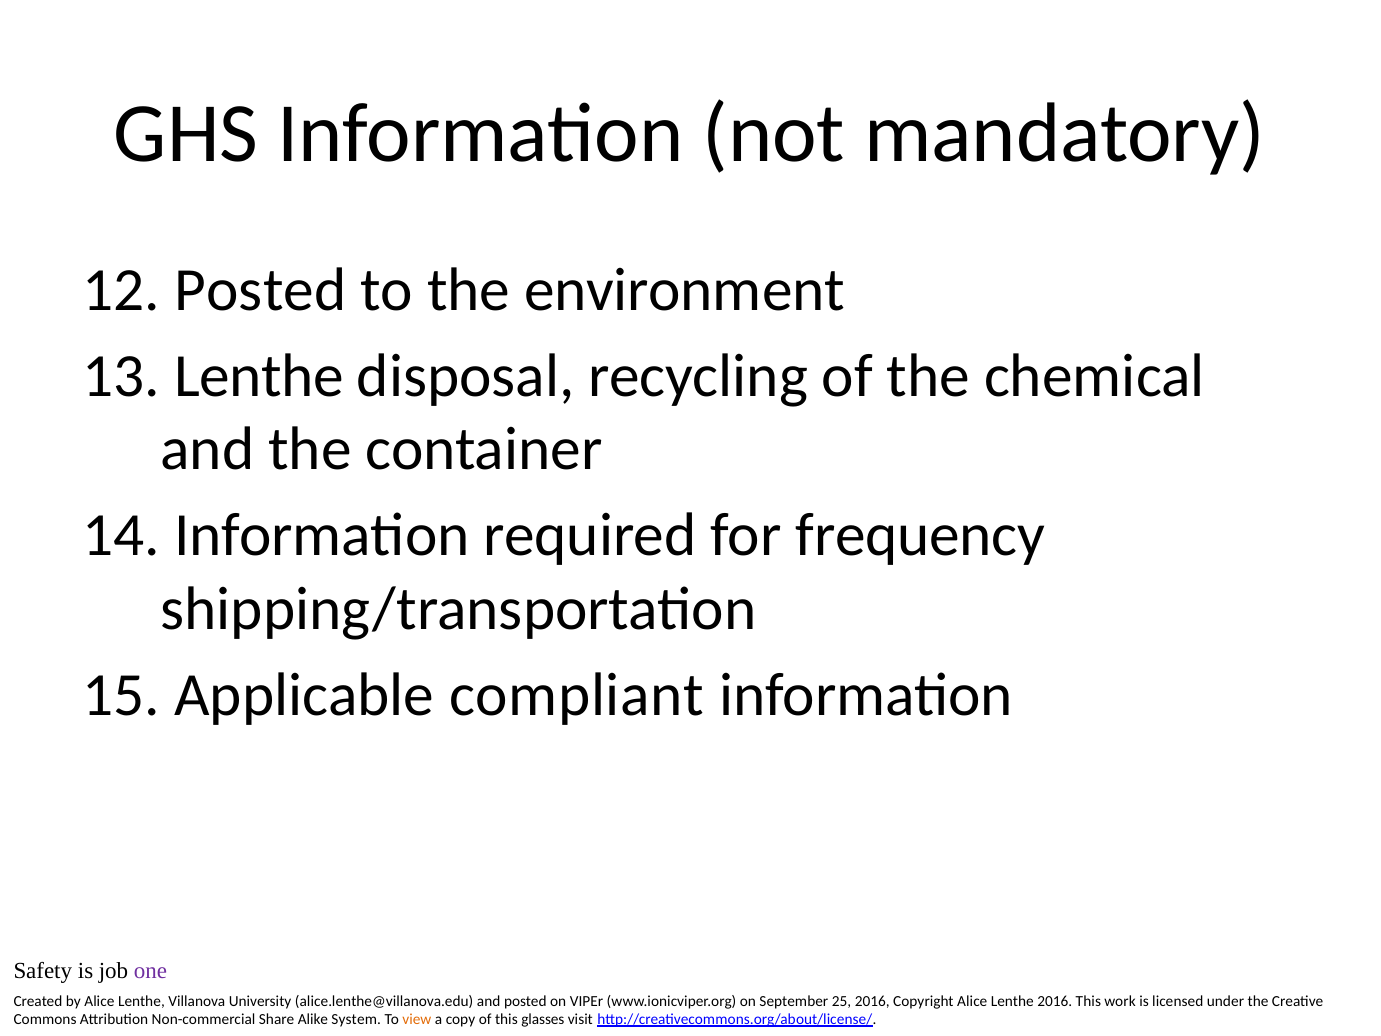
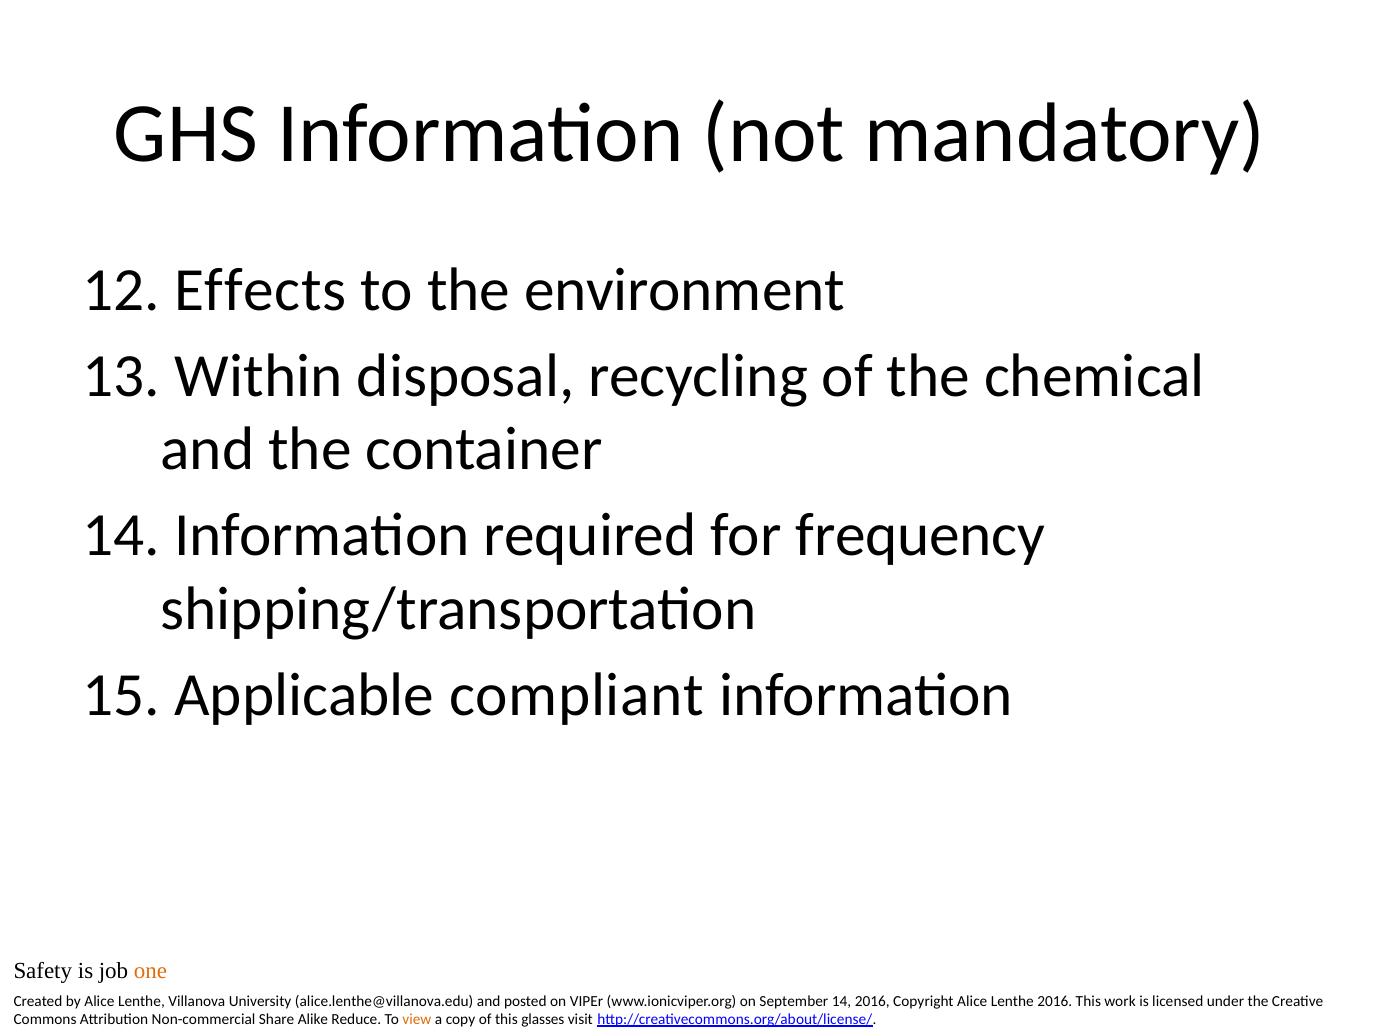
Posted at (261, 290): Posted -> Effects
Lenthe at (259, 376): Lenthe -> Within
one colour: purple -> orange
September 25: 25 -> 14
System: System -> Reduce
